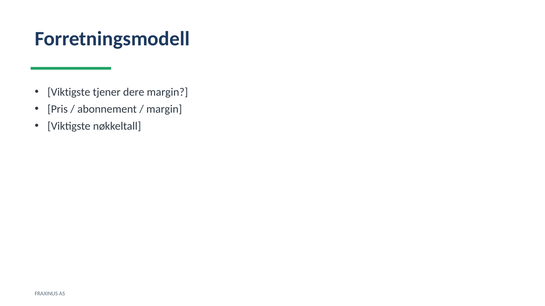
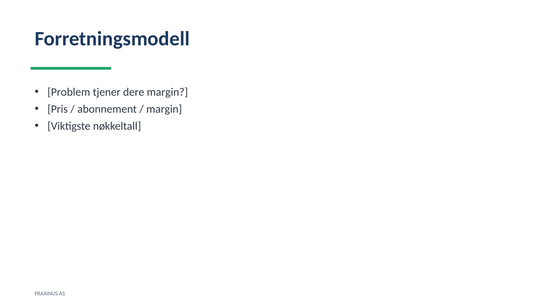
Viktigste at (69, 92): Viktigste -> Problem
